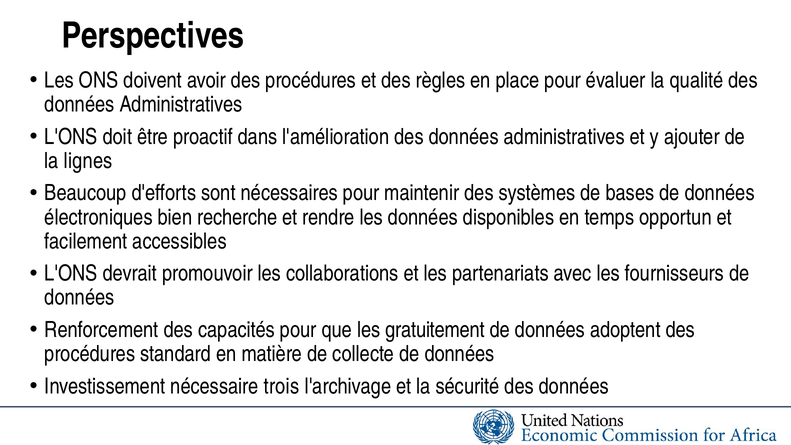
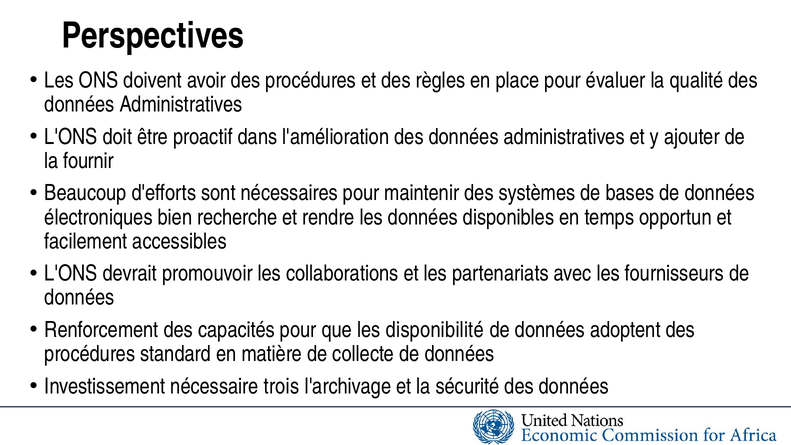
lignes: lignes -> fournir
gratuitement: gratuitement -> disponibilité
